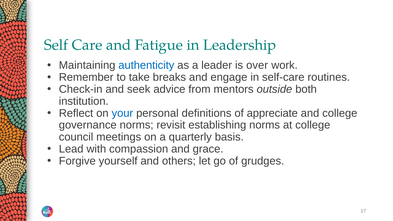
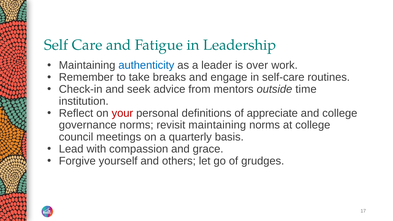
both: both -> time
your colour: blue -> red
revisit establishing: establishing -> maintaining
